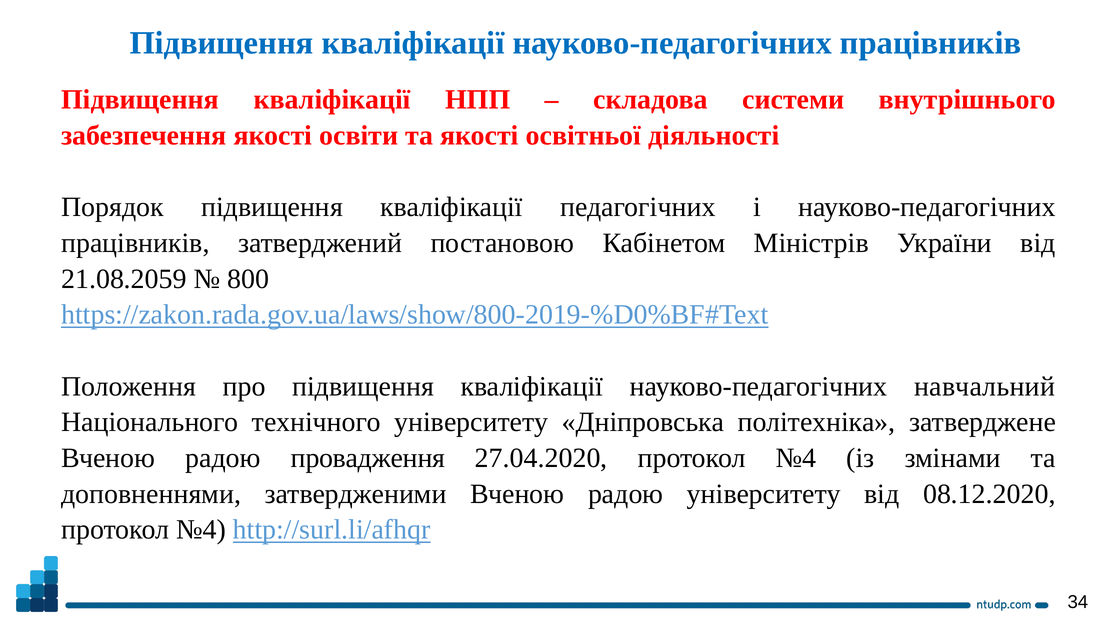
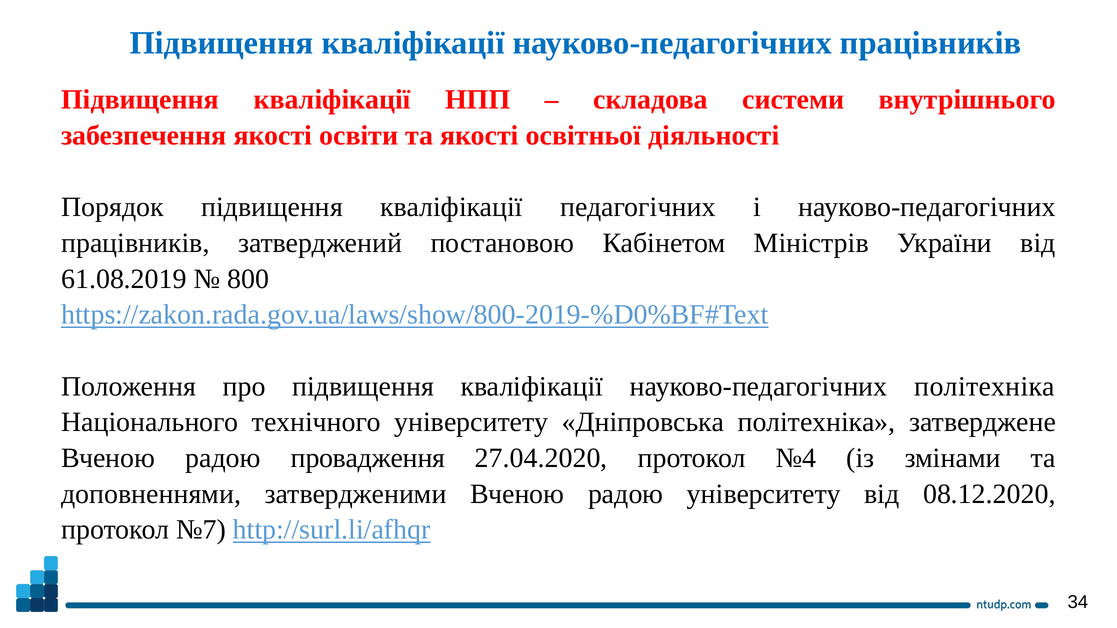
21.08.2059: 21.08.2059 -> 61.08.2019
науково-педагогічних навчальний: навчальний -> політехніка
№4 at (201, 530): №4 -> №7
